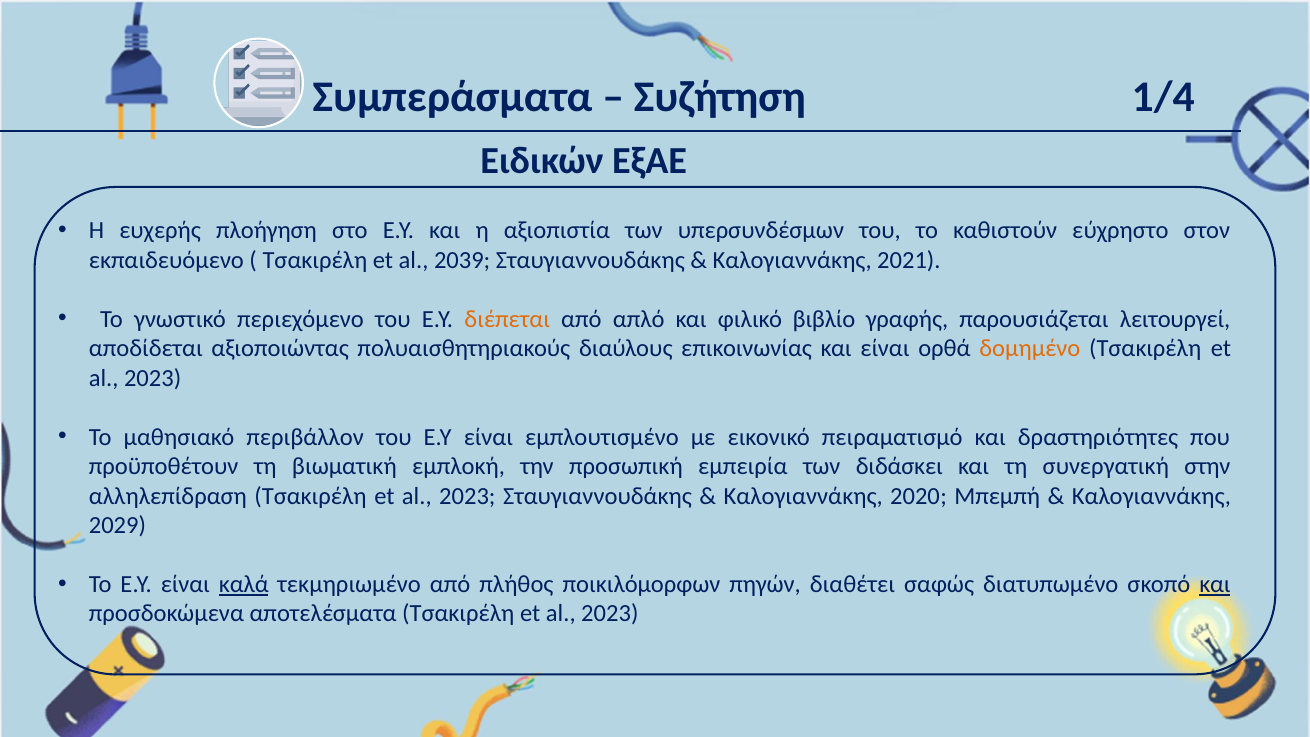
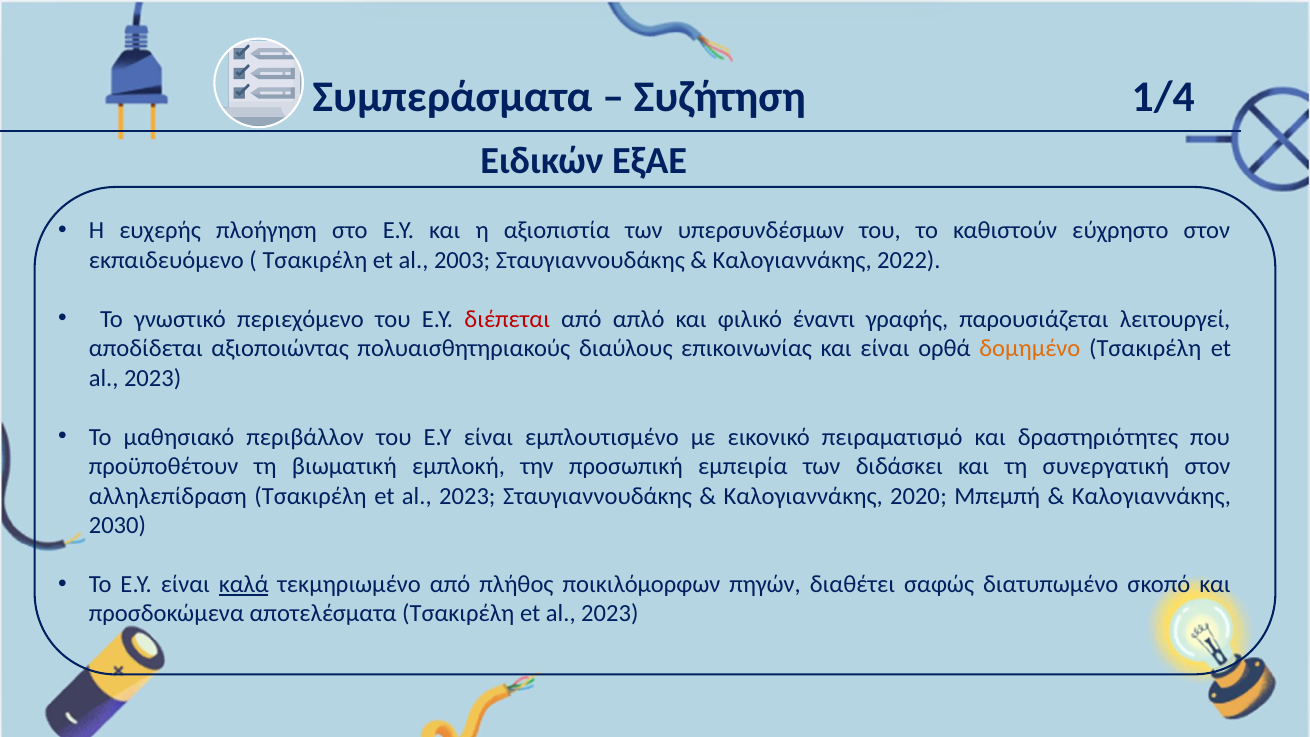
2039: 2039 -> 2003
2021: 2021 -> 2022
διέπεται colour: orange -> red
βιβλίο: βιβλίο -> έναντι
συνεργατική στην: στην -> στον
2029: 2029 -> 2030
και at (1215, 584) underline: present -> none
